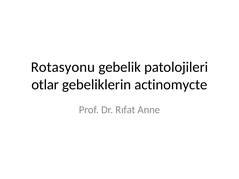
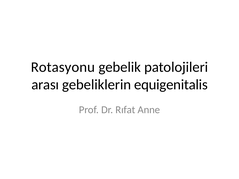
otlar: otlar -> arası
actinomycte: actinomycte -> equigenitalis
